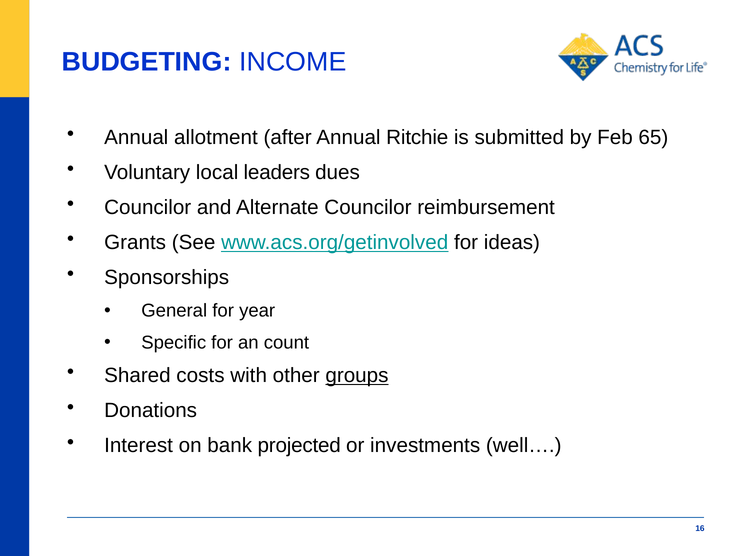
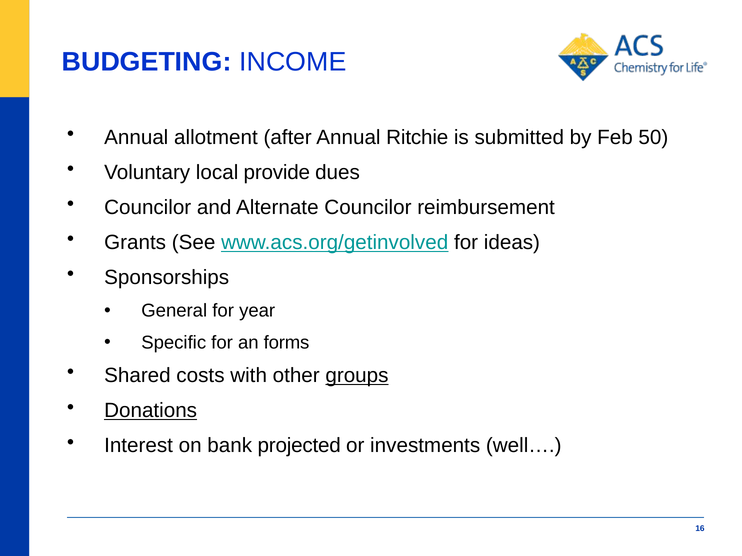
65: 65 -> 50
leaders: leaders -> provide
count: count -> forms
Donations underline: none -> present
